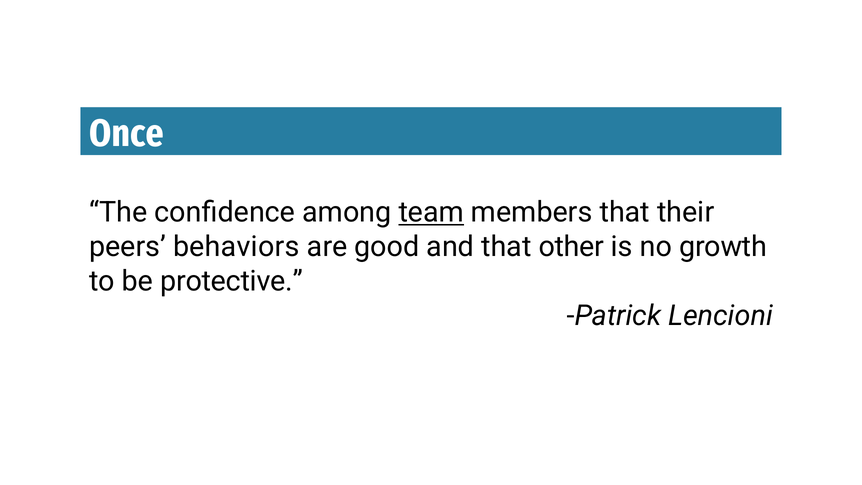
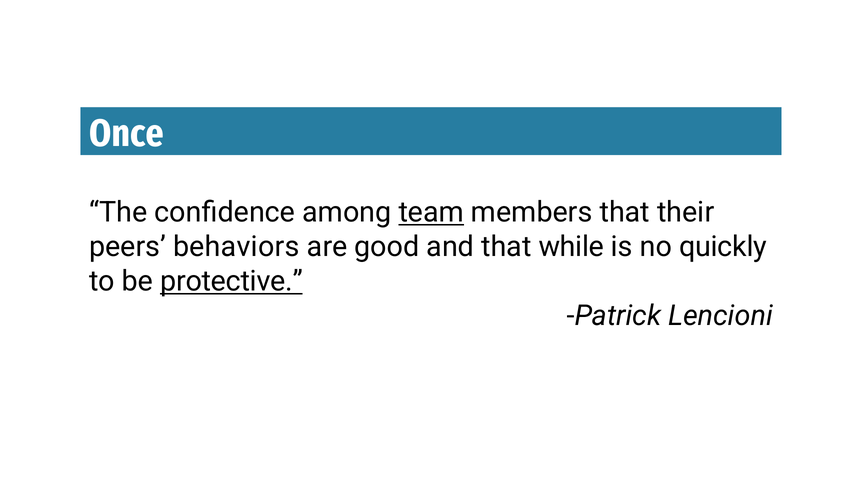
other: other -> while
growth: growth -> quickly
protective underline: none -> present
